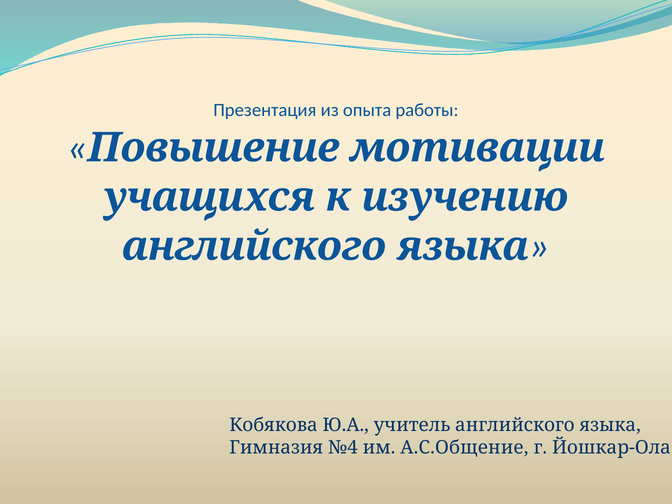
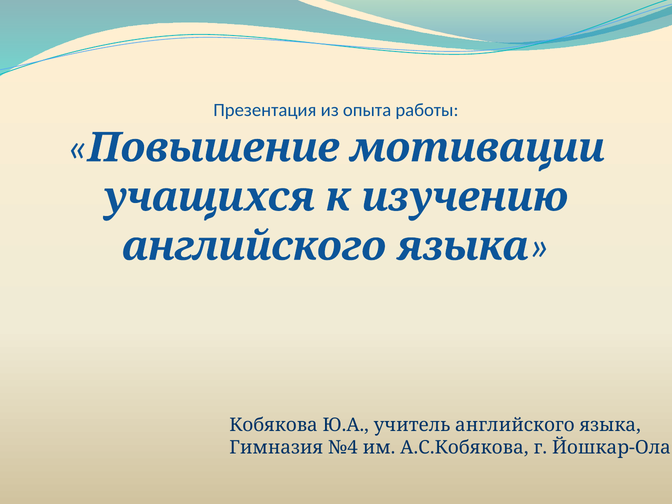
А.С.Общение: А.С.Общение -> А.С.Кобякова
